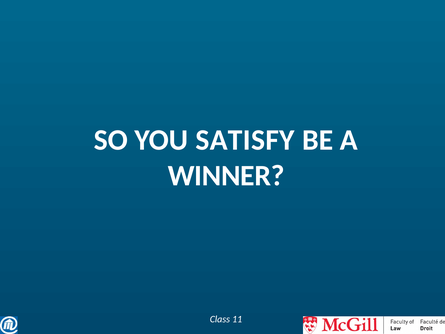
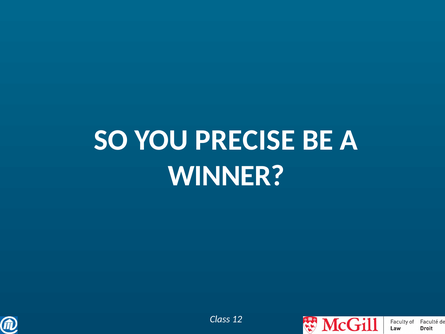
SATISFY: SATISFY -> PRECISE
11: 11 -> 12
